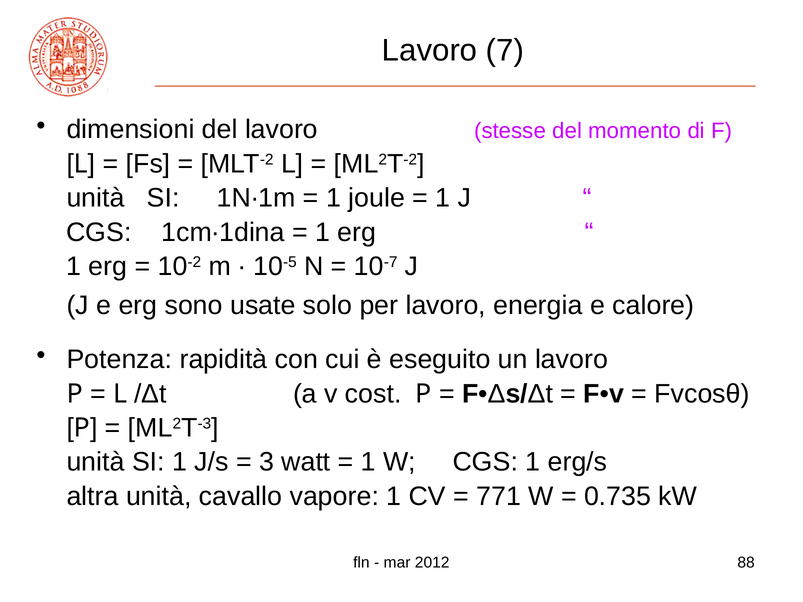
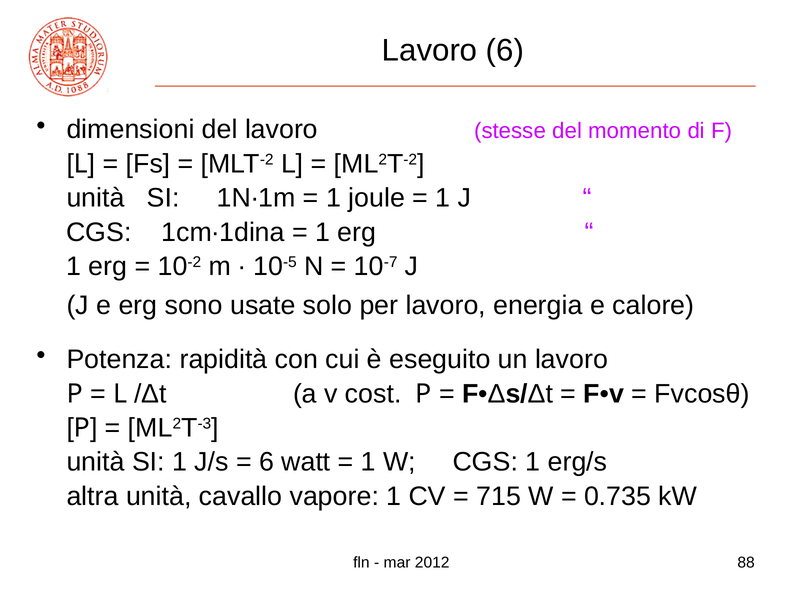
Lavoro 7: 7 -> 6
3 at (267, 462): 3 -> 6
771: 771 -> 715
